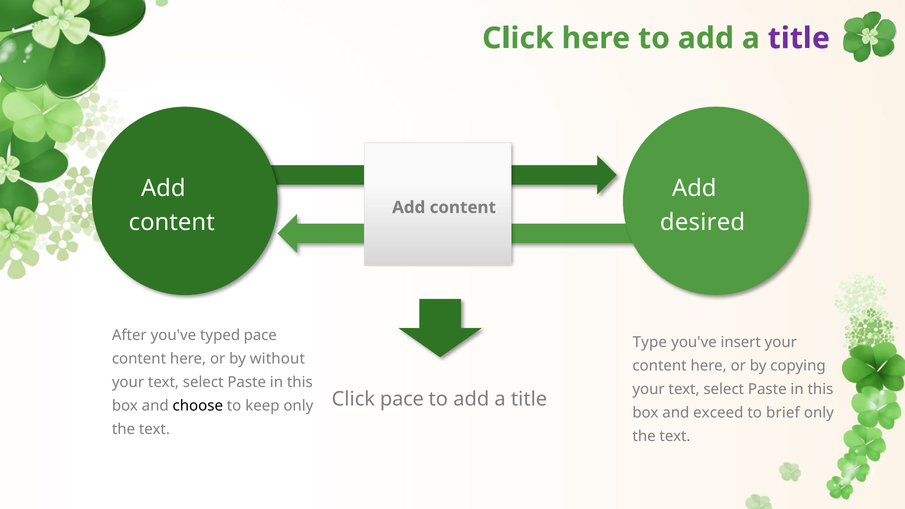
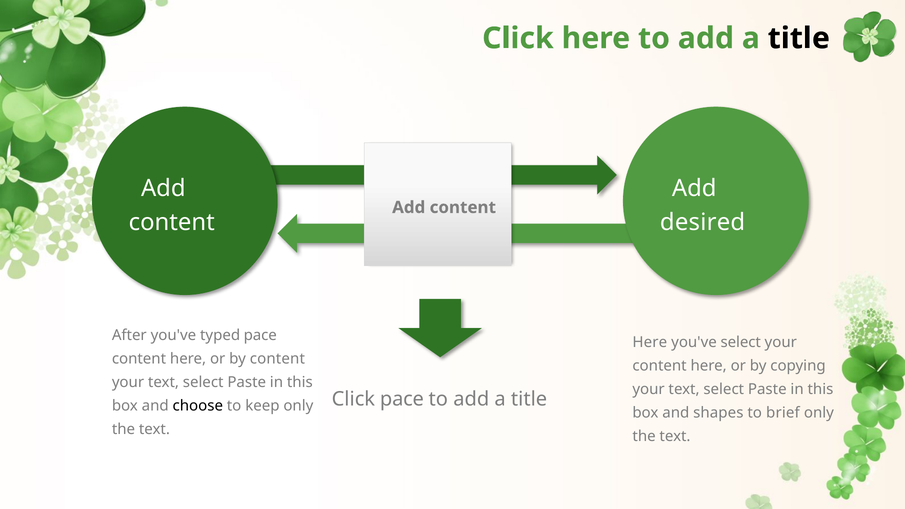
title at (799, 38) colour: purple -> black
Type at (650, 342): Type -> Here
you've insert: insert -> select
by without: without -> content
exceed: exceed -> shapes
